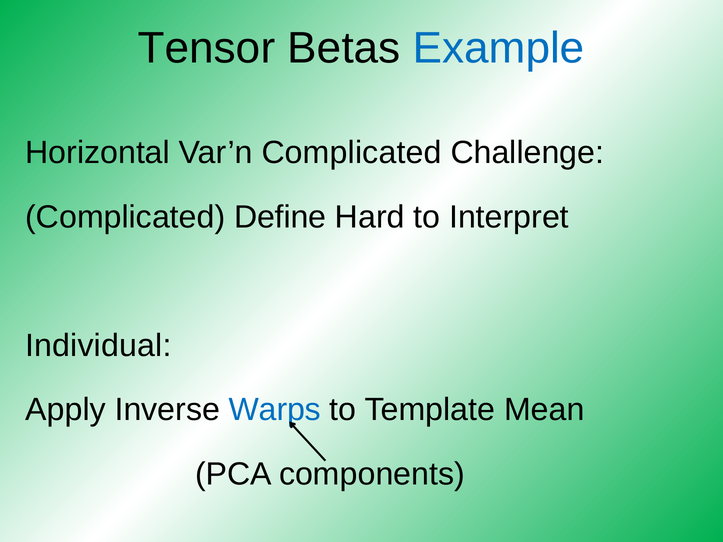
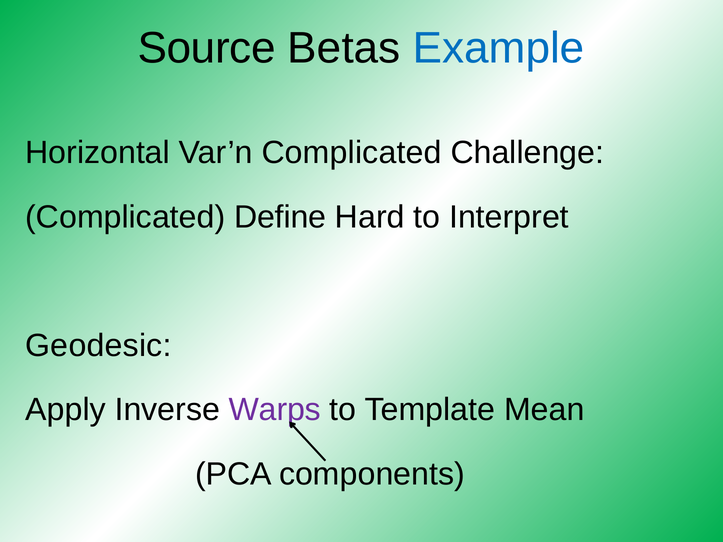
Tensor: Tensor -> Source
Individual: Individual -> Geodesic
Warps colour: blue -> purple
